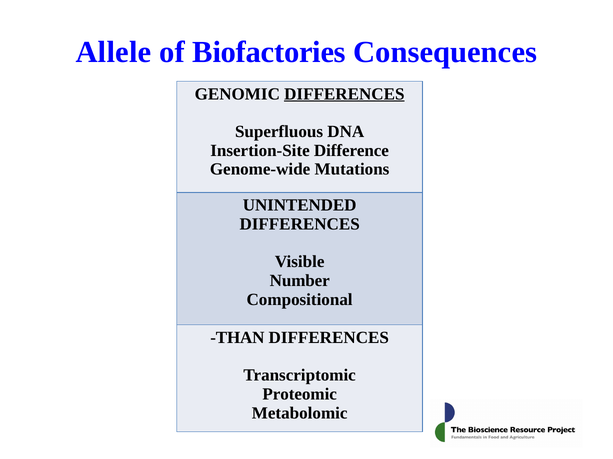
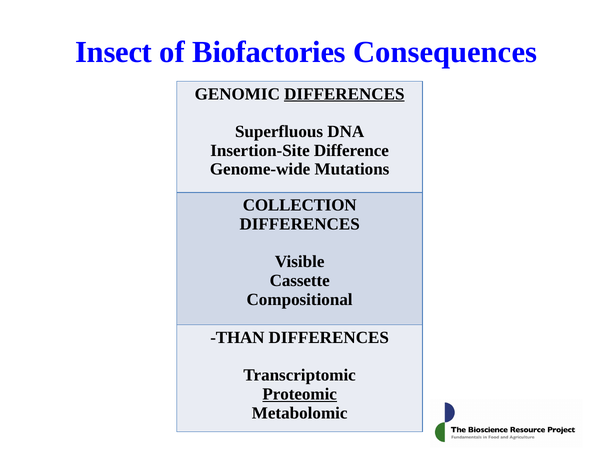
Allele: Allele -> Insect
UNINTENDED: UNINTENDED -> COLLECTION
Number: Number -> Cassette
Proteomic underline: none -> present
